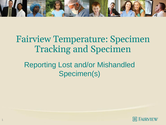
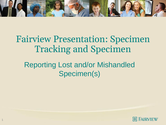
Temperature: Temperature -> Presentation
